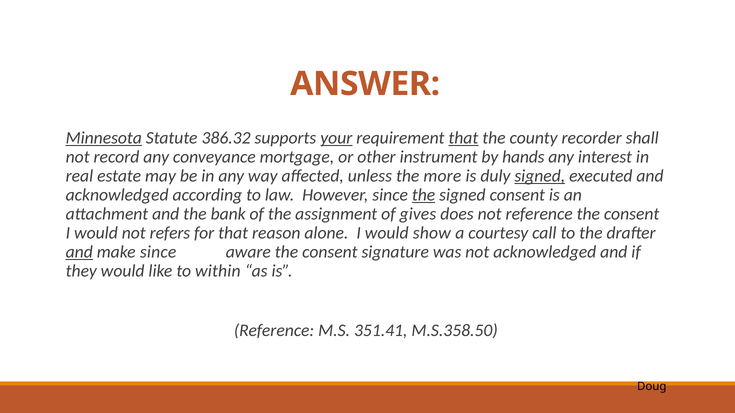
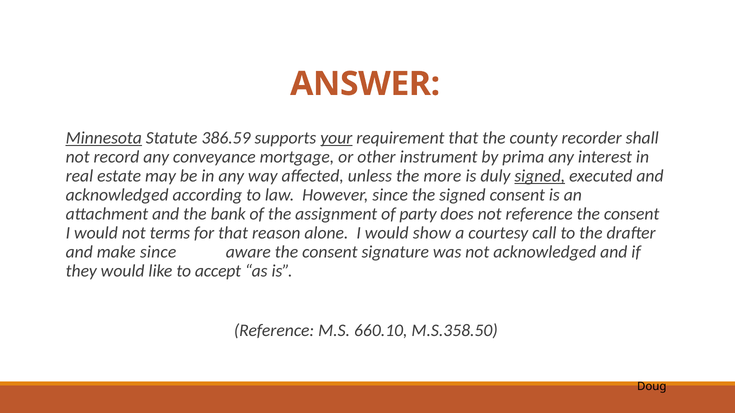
386.32: 386.32 -> 386.59
that at (463, 138) underline: present -> none
hands: hands -> prima
the at (424, 195) underline: present -> none
gives: gives -> party
refers: refers -> terms
and at (79, 252) underline: present -> none
within: within -> accept
351.41: 351.41 -> 660.10
